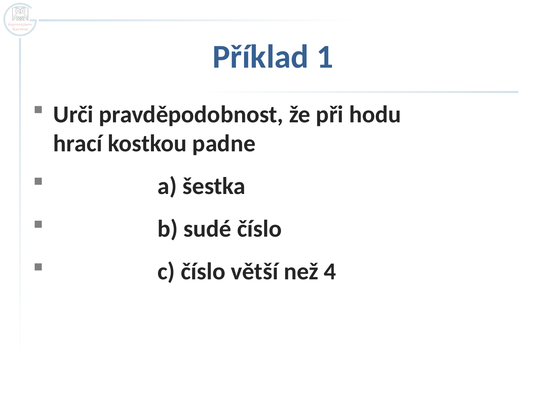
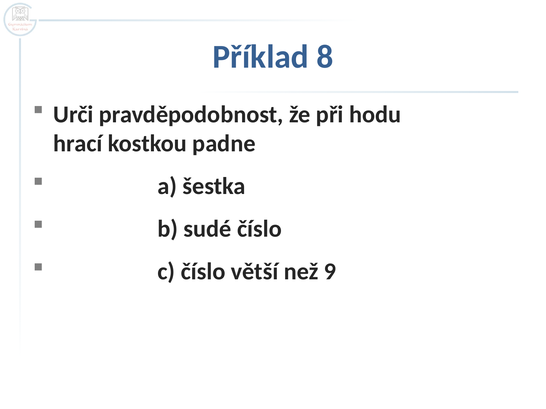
1: 1 -> 8
4: 4 -> 9
